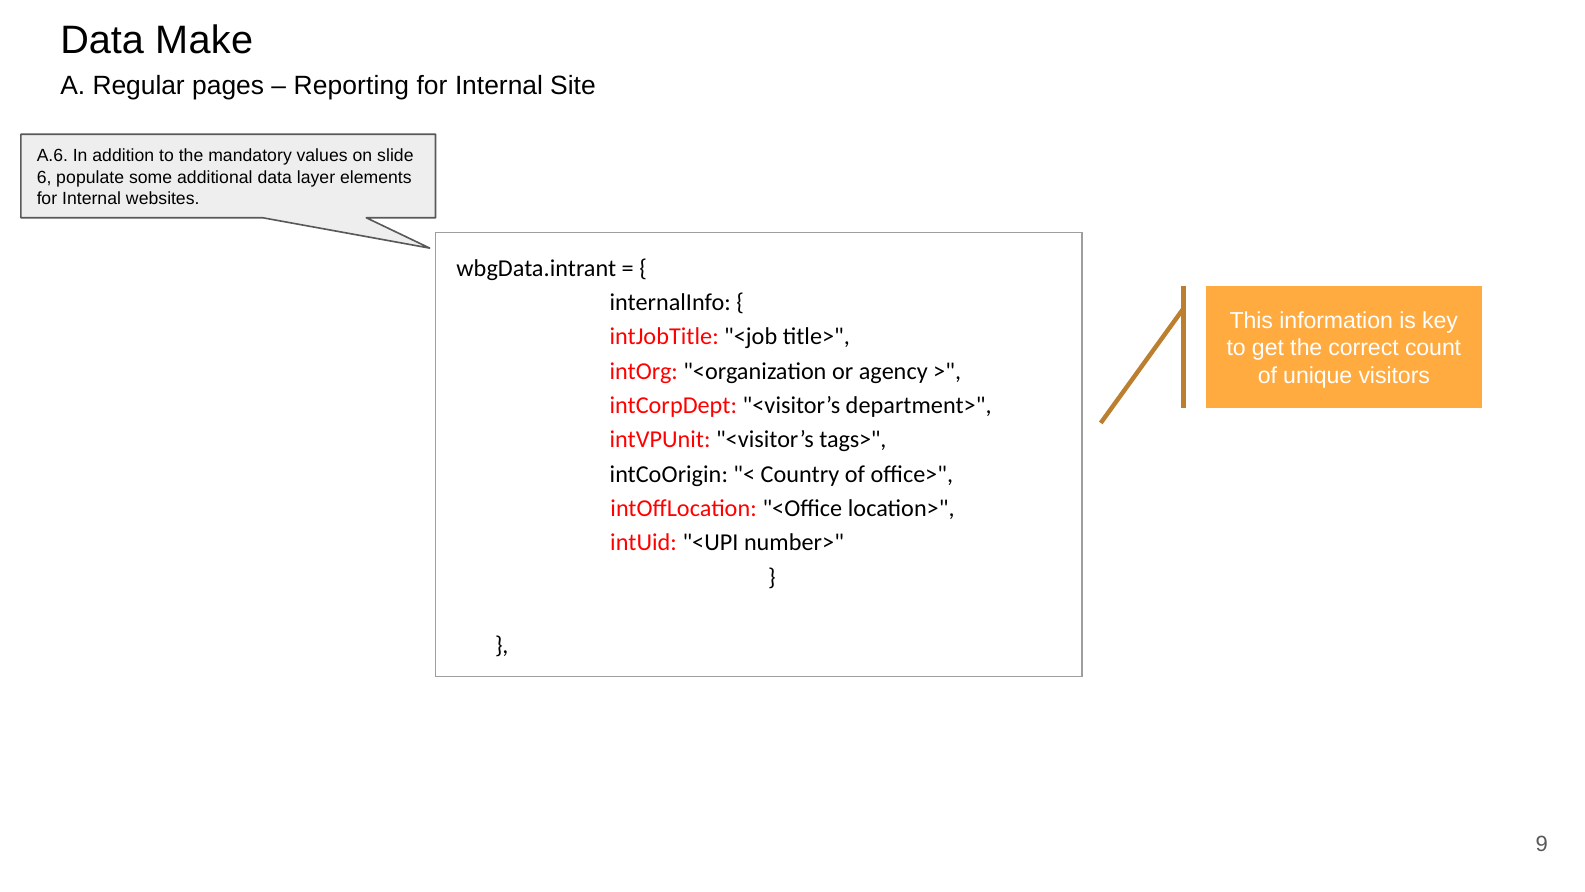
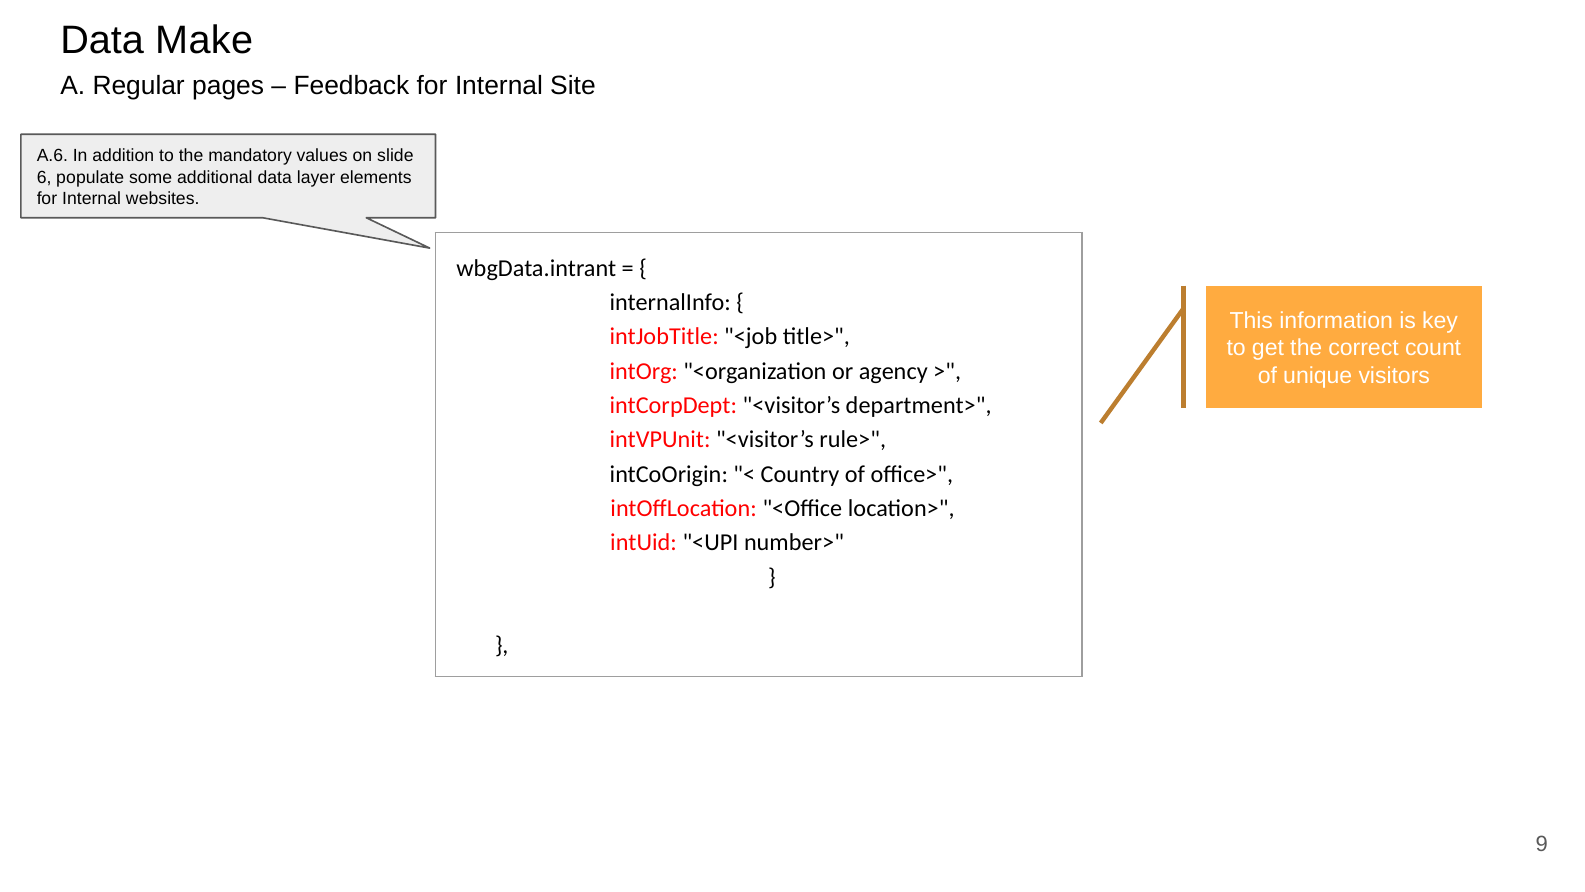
Reporting: Reporting -> Feedback
tags>: tags> -> rule>
